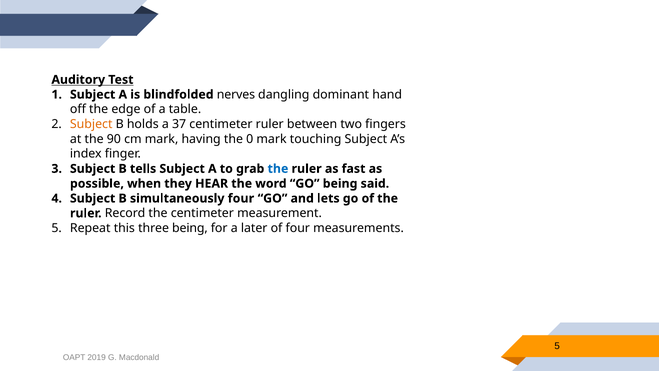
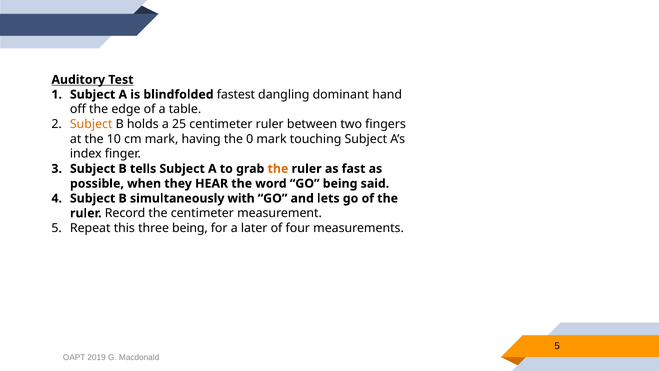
nerves: nerves -> fastest
37: 37 -> 25
90: 90 -> 10
the at (278, 169) colour: blue -> orange
simultaneously four: four -> with
